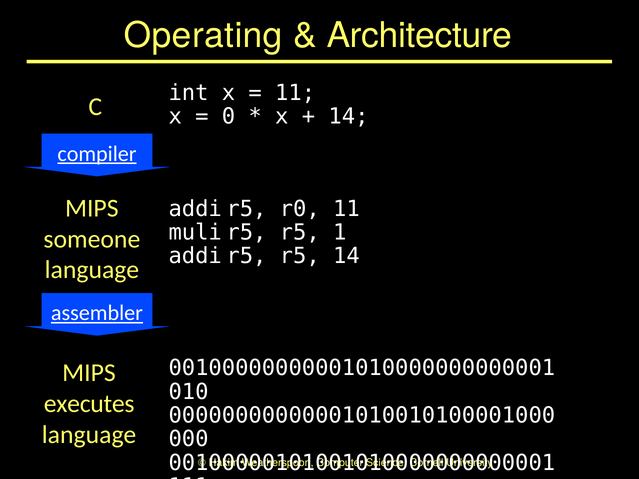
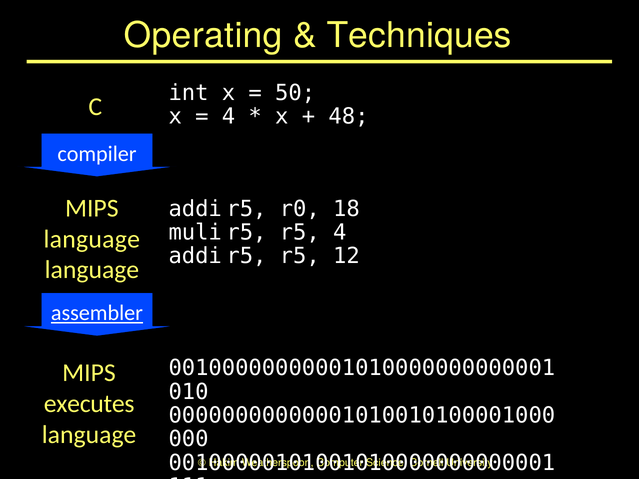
Architecture: Architecture -> Techniques
11 at (295, 93): 11 -> 50
0 at (228, 117): 0 -> 4
14 at (348, 117): 14 -> 48
compiler underline: present -> none
r0 11: 11 -> 18
r5 1: 1 -> 4
someone at (92, 239): someone -> language
r5 14: 14 -> 12
